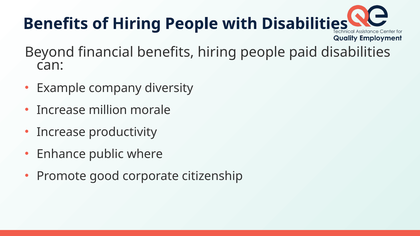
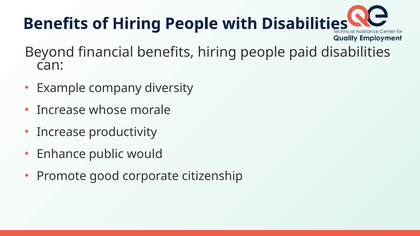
million: million -> whose
where: where -> would
